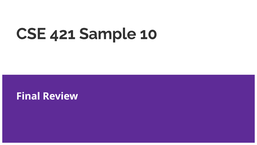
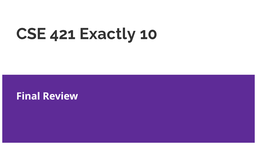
Sample: Sample -> Exactly
